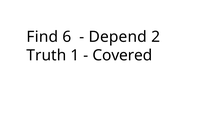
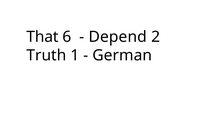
Find: Find -> That
Covered: Covered -> German
